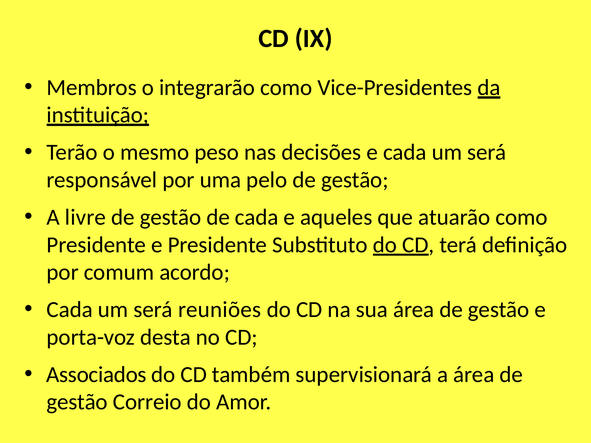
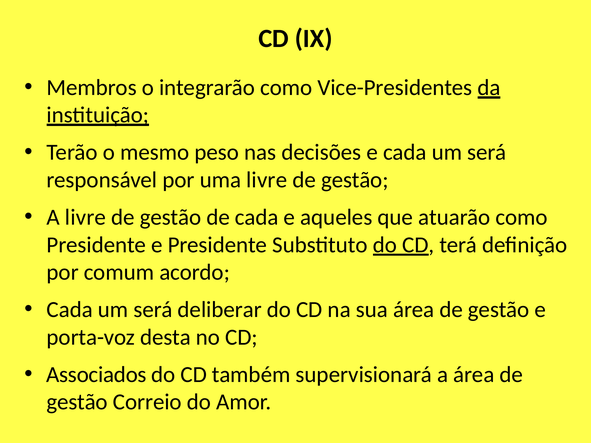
uma pelo: pelo -> livre
reuniões: reuniões -> deliberar
